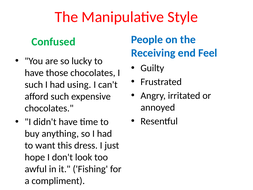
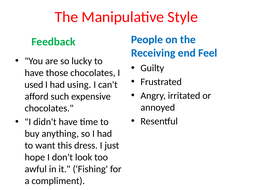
Confused: Confused -> Feedback
such at (34, 84): such -> used
